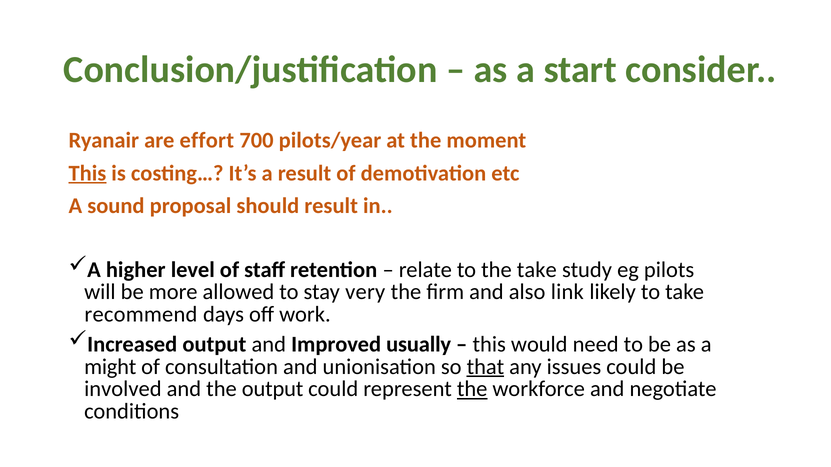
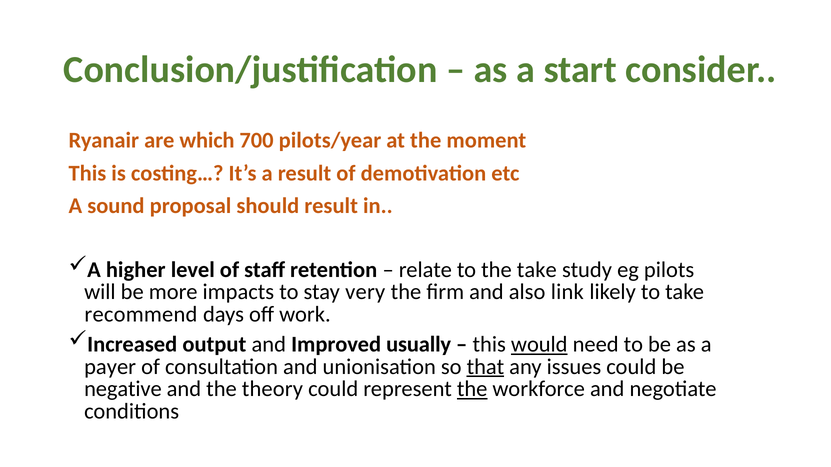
effort: effort -> which
This at (87, 173) underline: present -> none
allowed: allowed -> impacts
would underline: none -> present
might: might -> payer
involved: involved -> negative
the output: output -> theory
